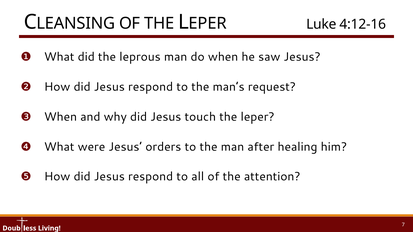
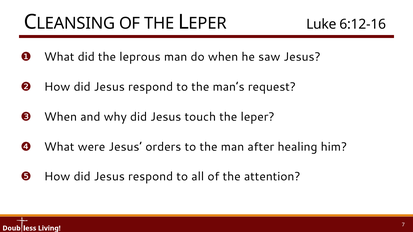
4:12-16: 4:12-16 -> 6:12-16
